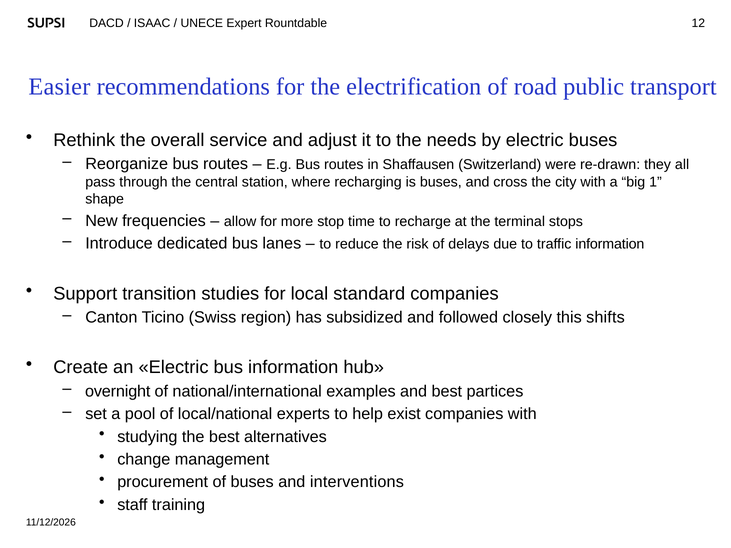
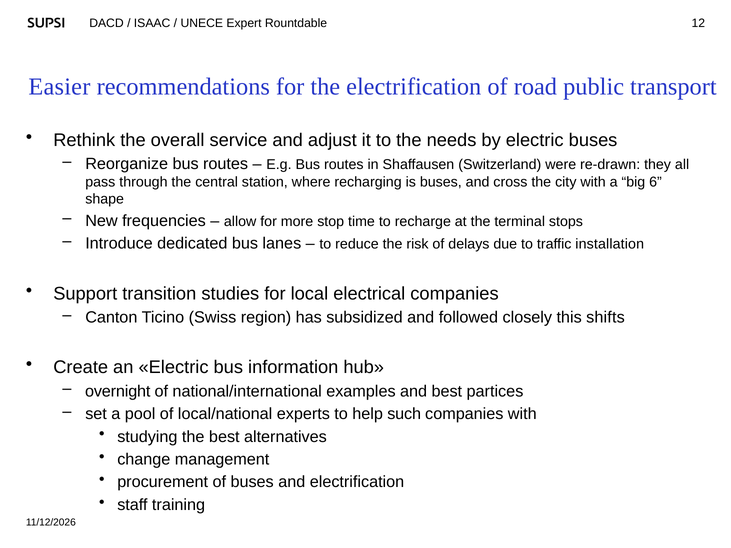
1: 1 -> 6
traffic information: information -> installation
standard: standard -> electrical
exist: exist -> such
and interventions: interventions -> electrification
